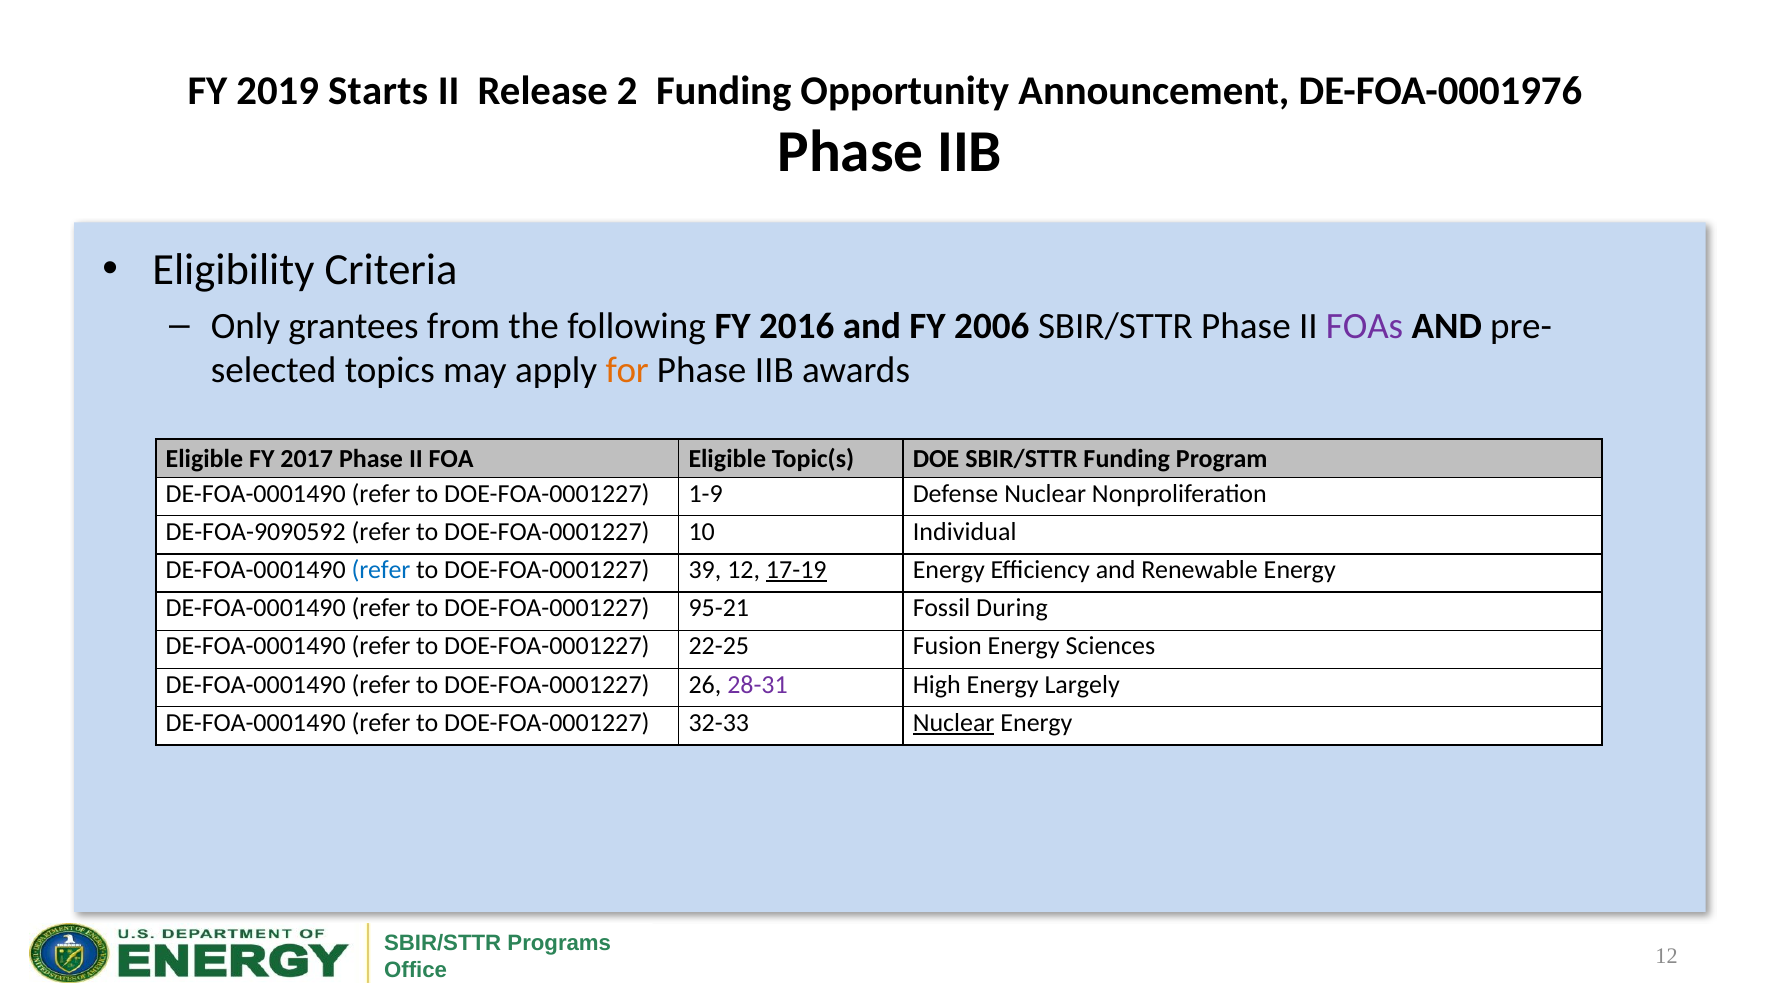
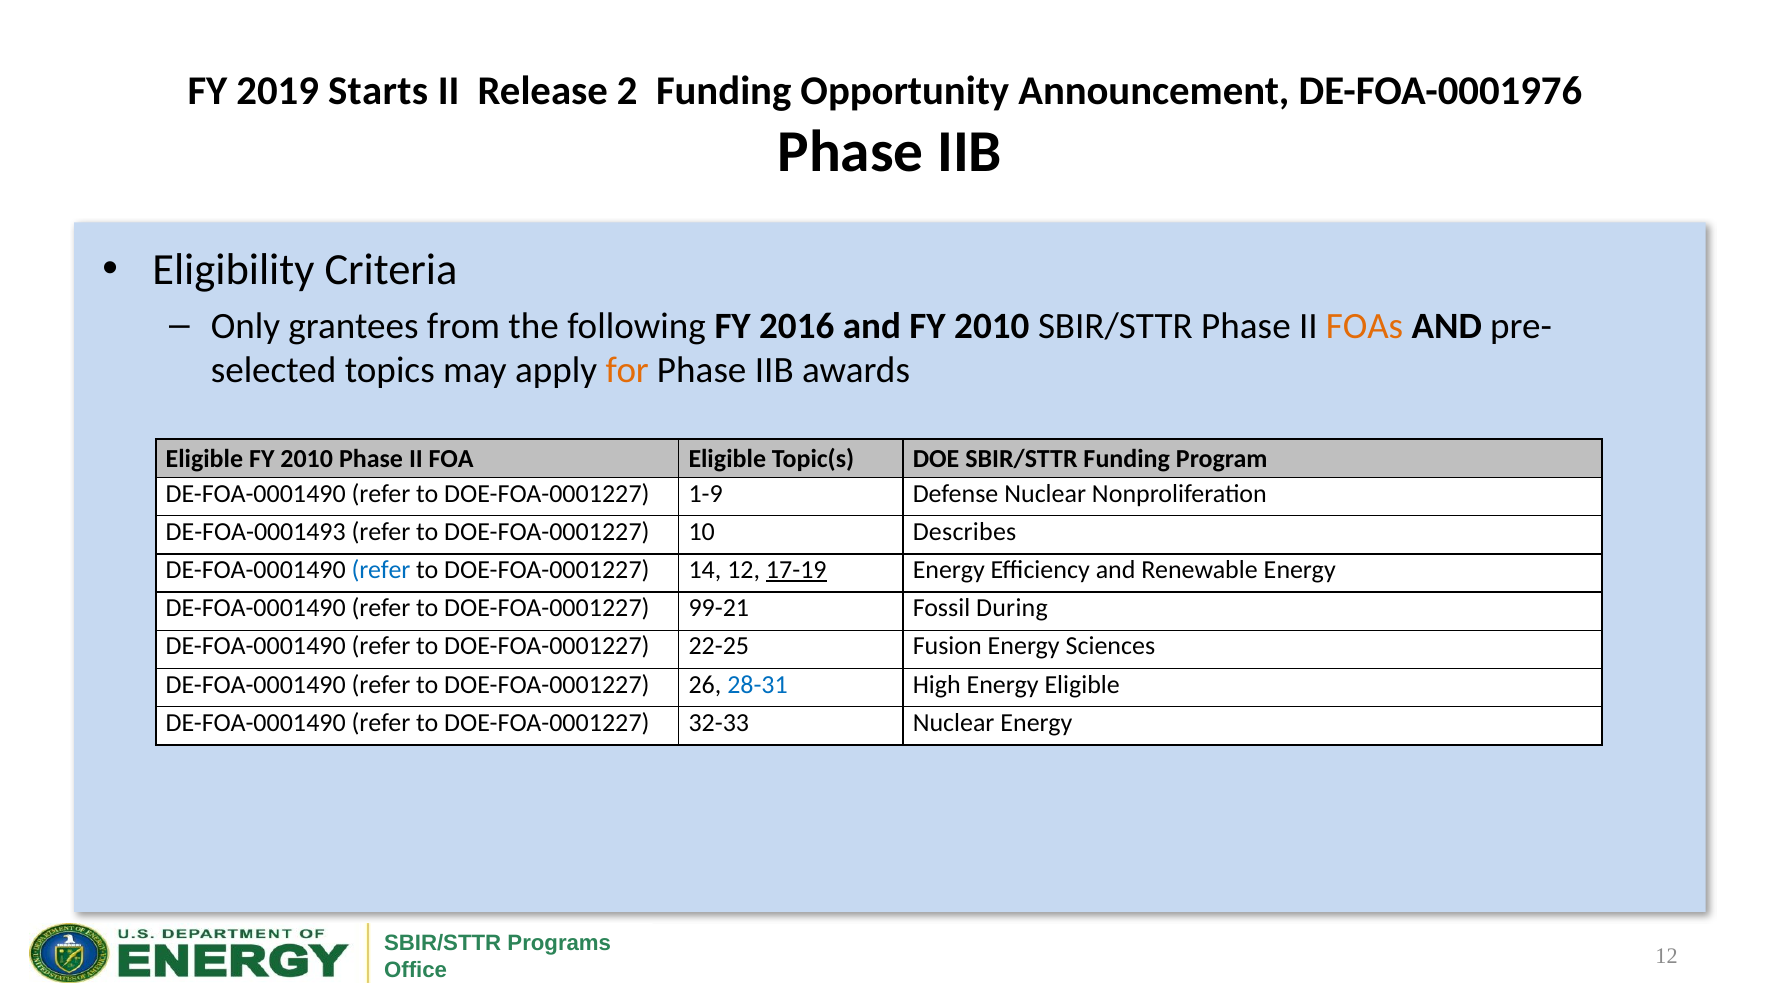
and FY 2006: 2006 -> 2010
FOAs colour: purple -> orange
Eligible FY 2017: 2017 -> 2010
DE-FOA-9090592: DE-FOA-9090592 -> DE-FOA-0001493
Individual: Individual -> Describes
39: 39 -> 14
95-21: 95-21 -> 99-21
28-31 colour: purple -> blue
Energy Largely: Largely -> Eligible
Nuclear at (954, 723) underline: present -> none
